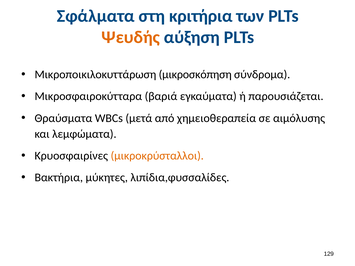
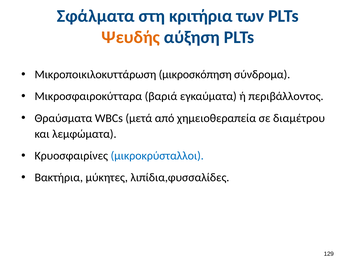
παρουσιάζεται: παρουσιάζεται -> περιβάλλοντος
αιμόλυσης: αιμόλυσης -> διαμέτρου
μικροκρύσταλλοι colour: orange -> blue
